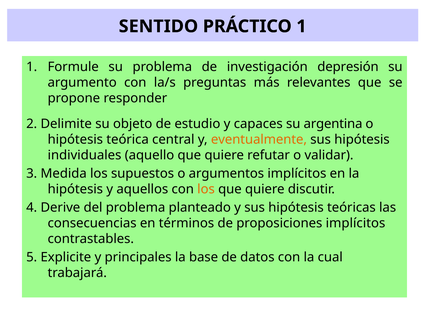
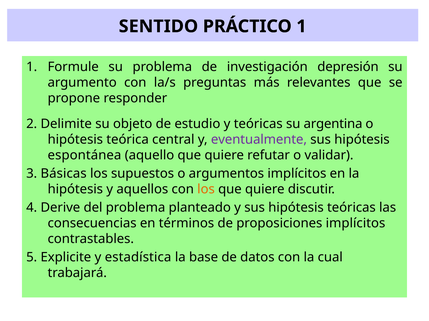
y capaces: capaces -> teóricas
eventualmente colour: orange -> purple
individuales: individuales -> espontánea
Medida: Medida -> Básicas
principales: principales -> estadística
